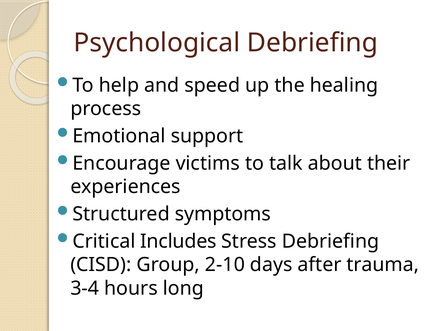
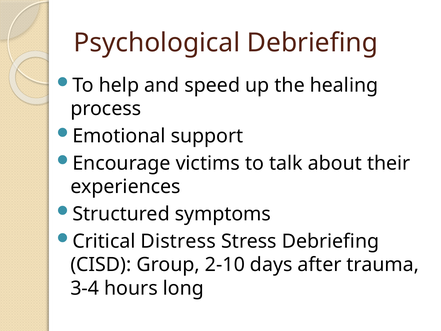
Includes: Includes -> Distress
